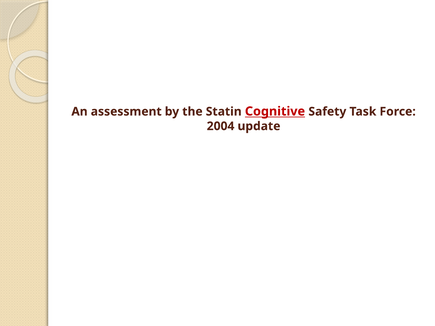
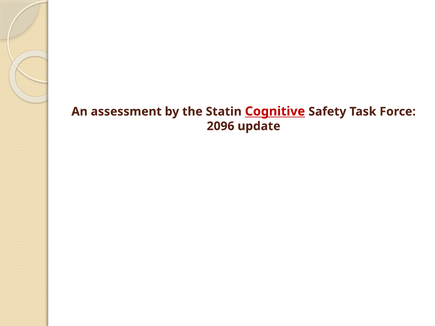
2004: 2004 -> 2096
